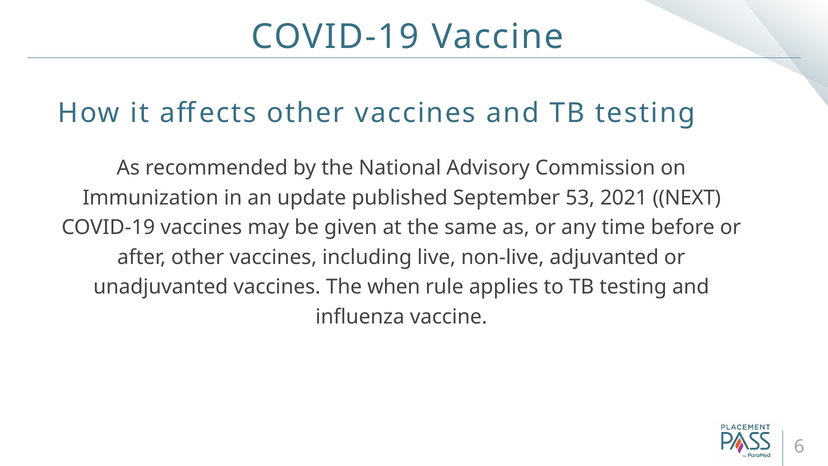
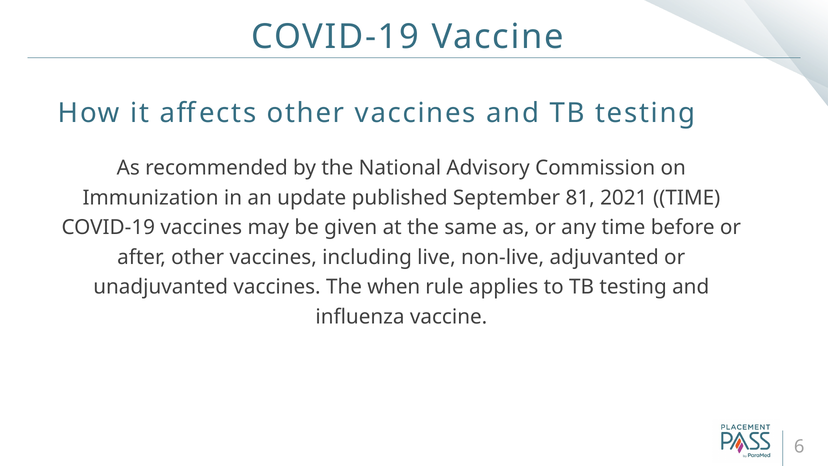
53: 53 -> 81
2021 NEXT: NEXT -> TIME
